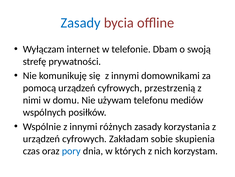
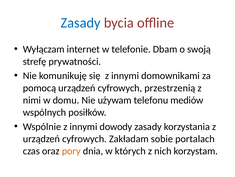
różnych: różnych -> dowody
skupienia: skupienia -> portalach
pory colour: blue -> orange
